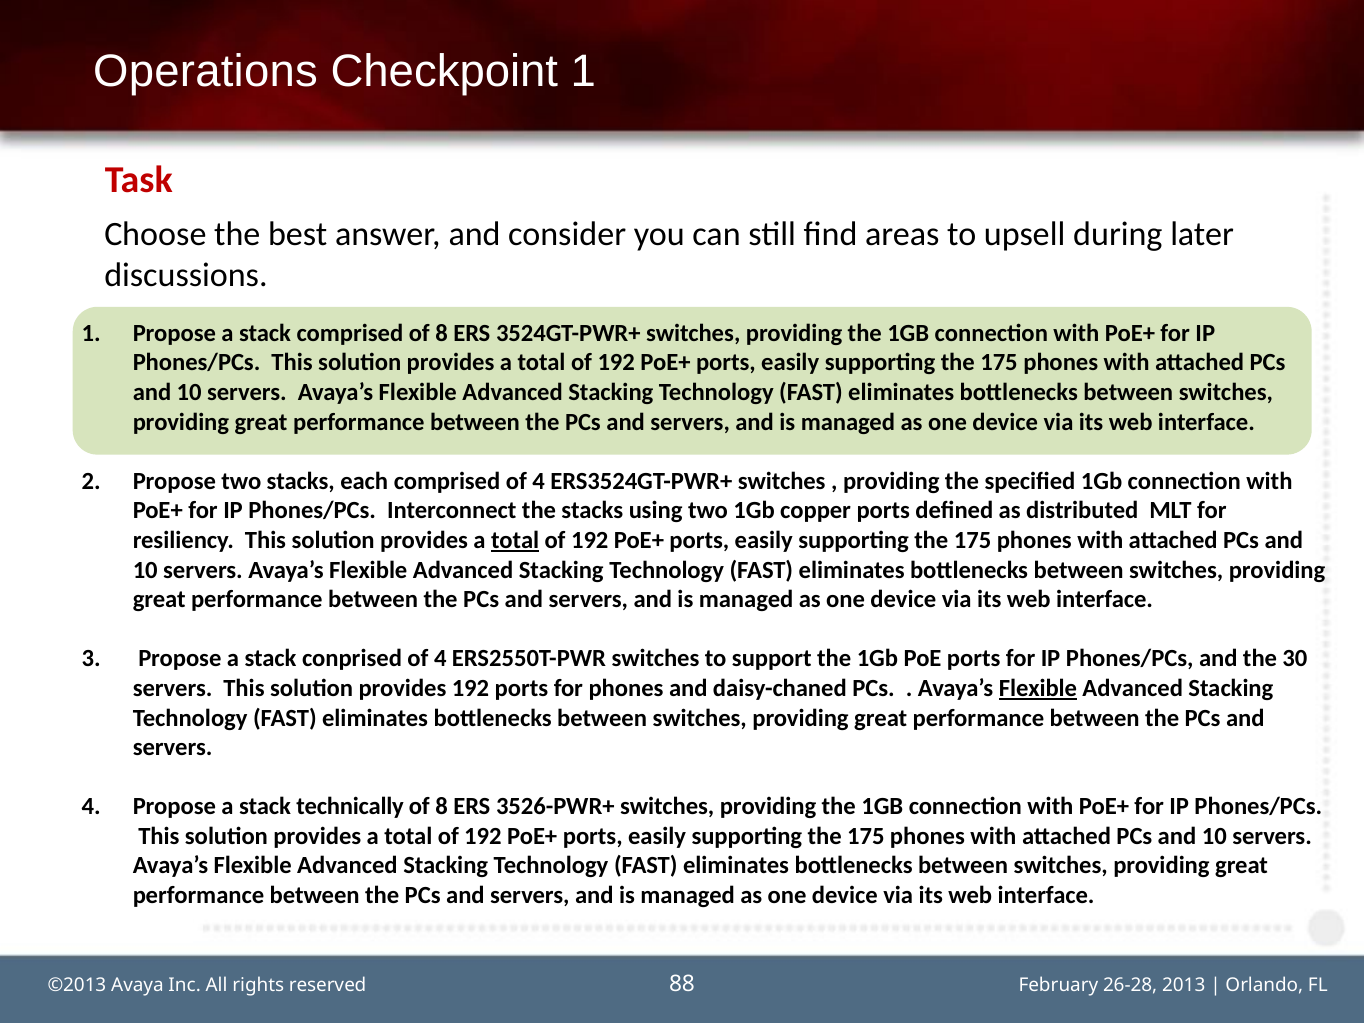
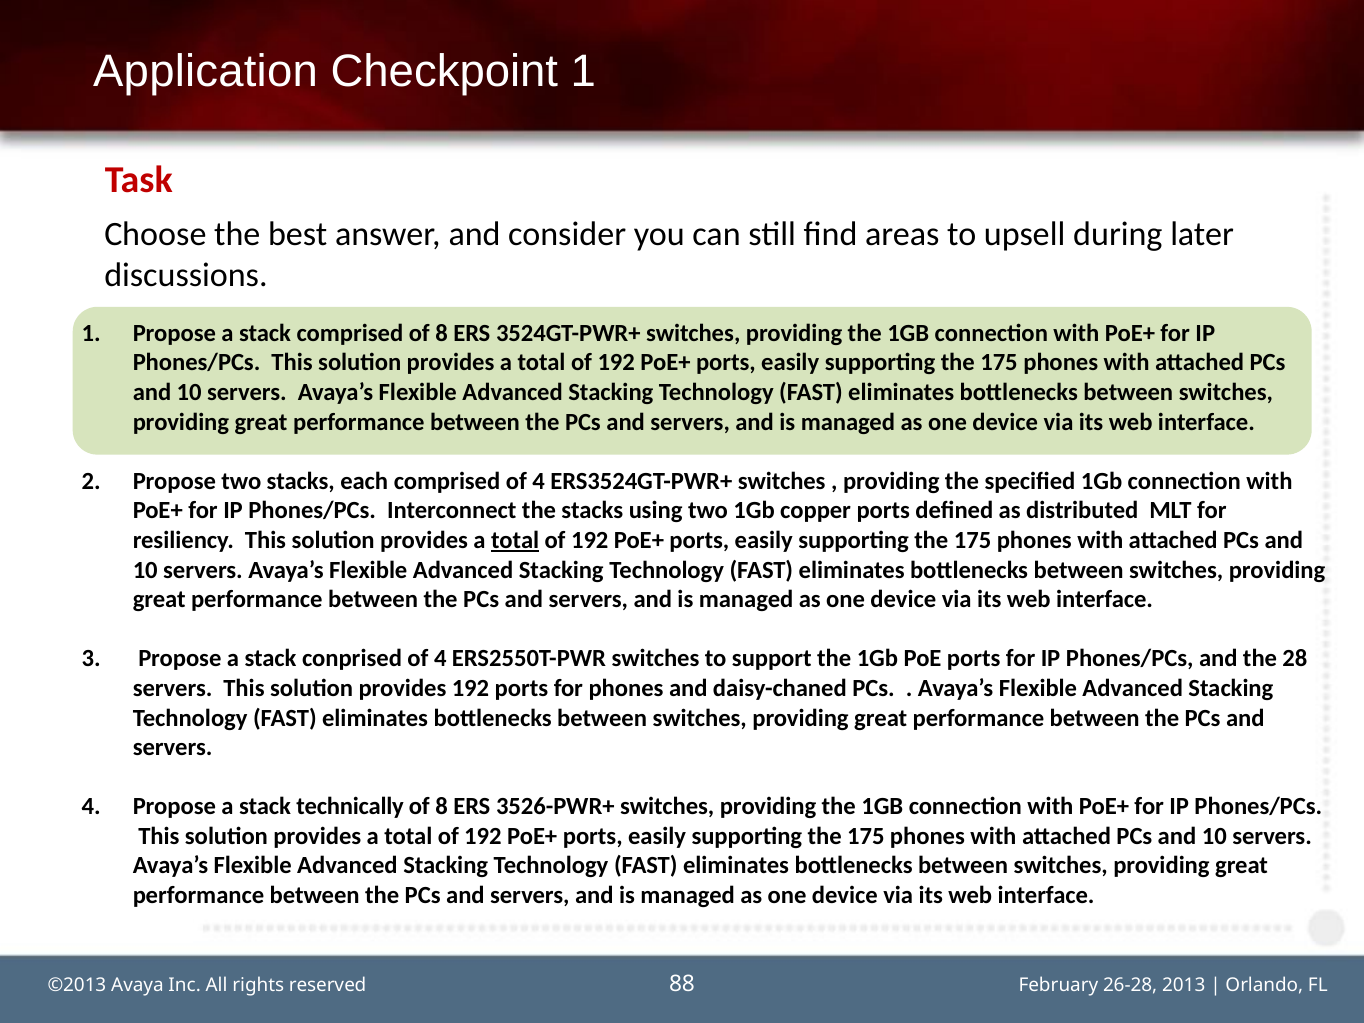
Operations: Operations -> Application
30: 30 -> 28
Flexible at (1038, 688) underline: present -> none
